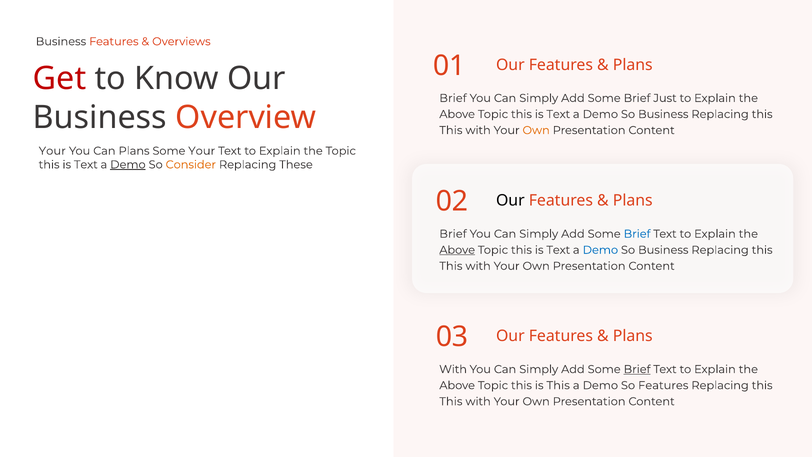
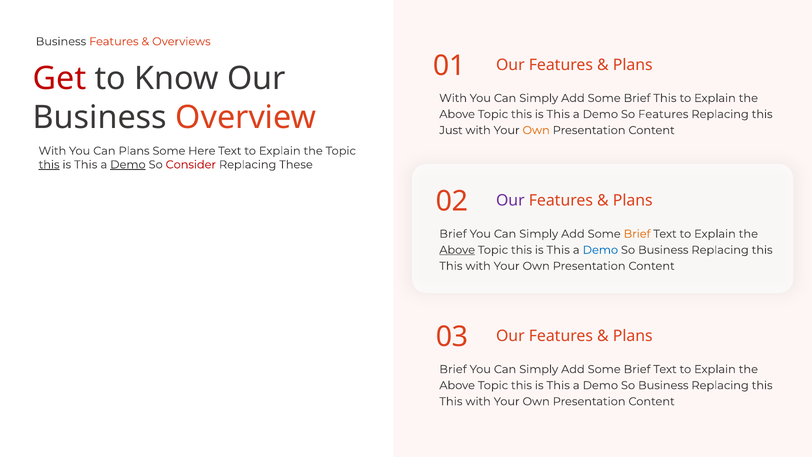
Brief at (453, 98): Brief -> With
Brief Just: Just -> This
Text at (558, 114): Text -> This
Business at (663, 114): Business -> Features
This at (451, 130): This -> Just
Your at (52, 151): Your -> With
Some Your: Your -> Here
this at (49, 165) underline: none -> present
Text at (86, 165): Text -> This
Consider colour: orange -> red
Our at (510, 201) colour: black -> purple
Brief at (637, 234) colour: blue -> orange
Text at (558, 250): Text -> This
With at (453, 369): With -> Brief
Brief at (637, 369) underline: present -> none
Features at (663, 385): Features -> Business
